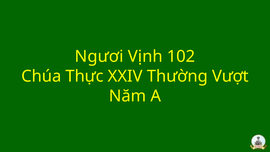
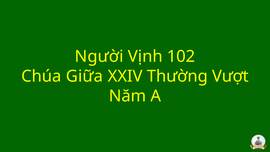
Ngươi: Ngươi -> Người
Thực: Thực -> Giữa
